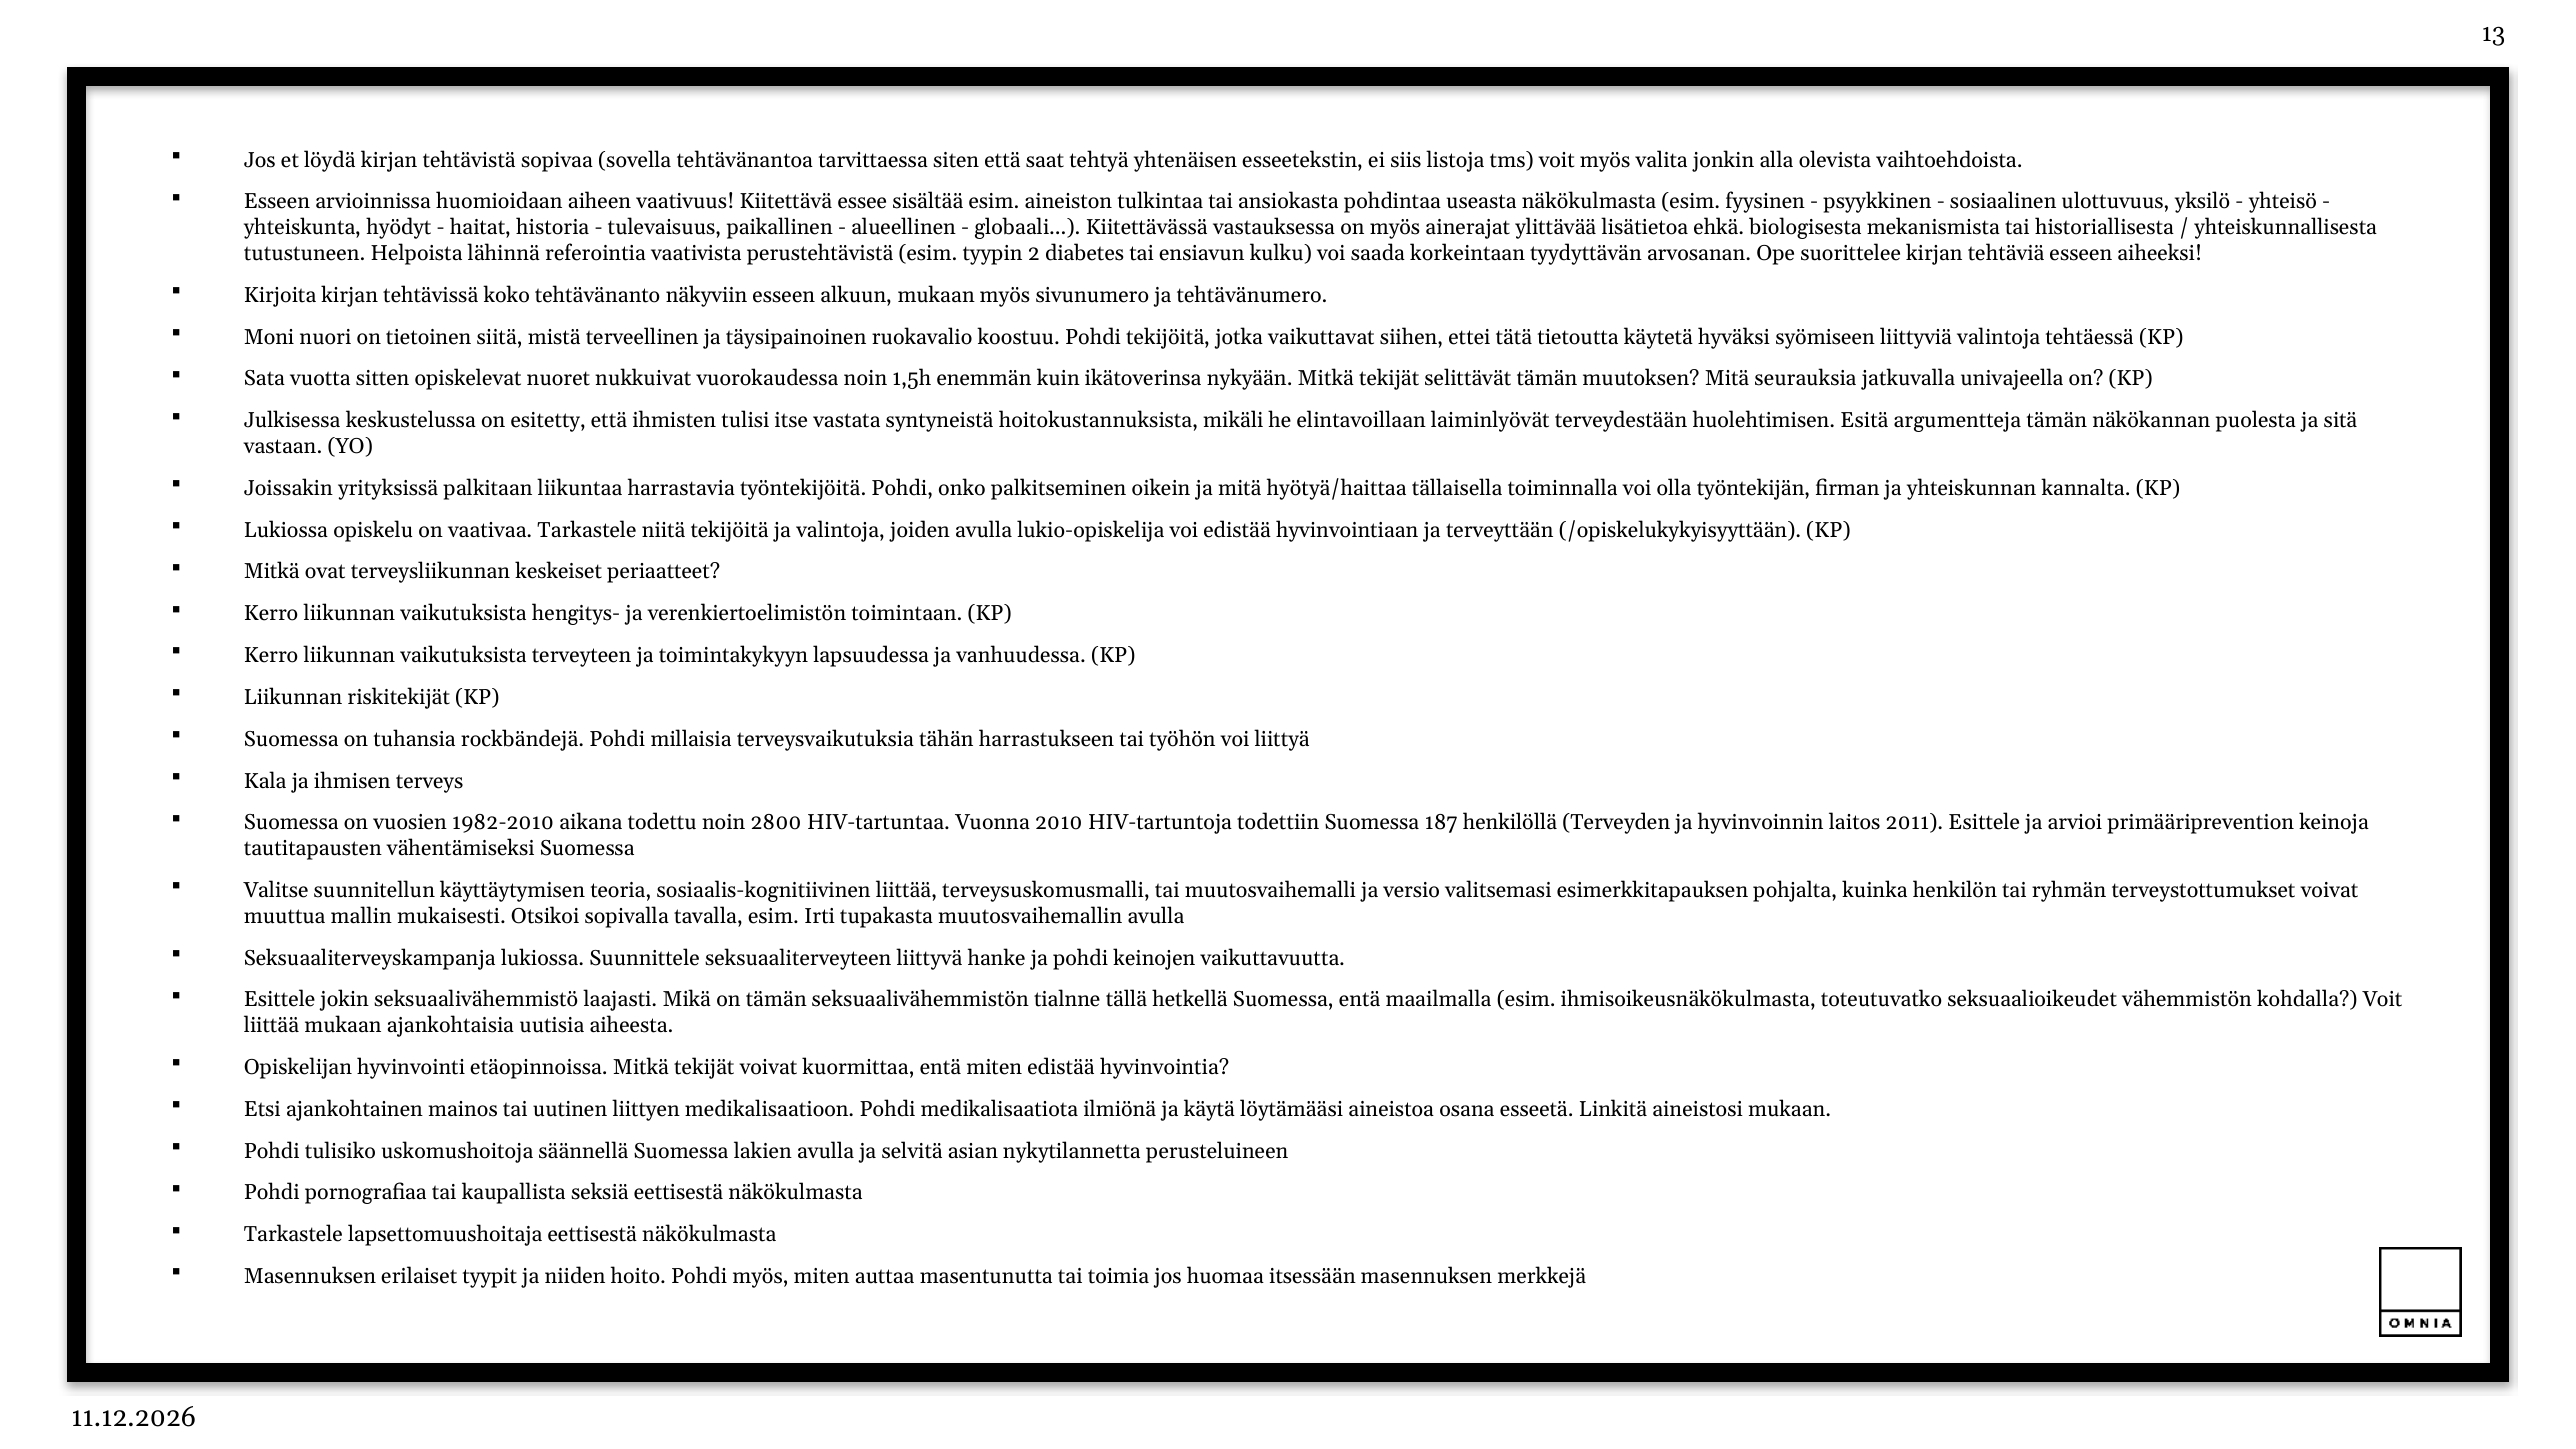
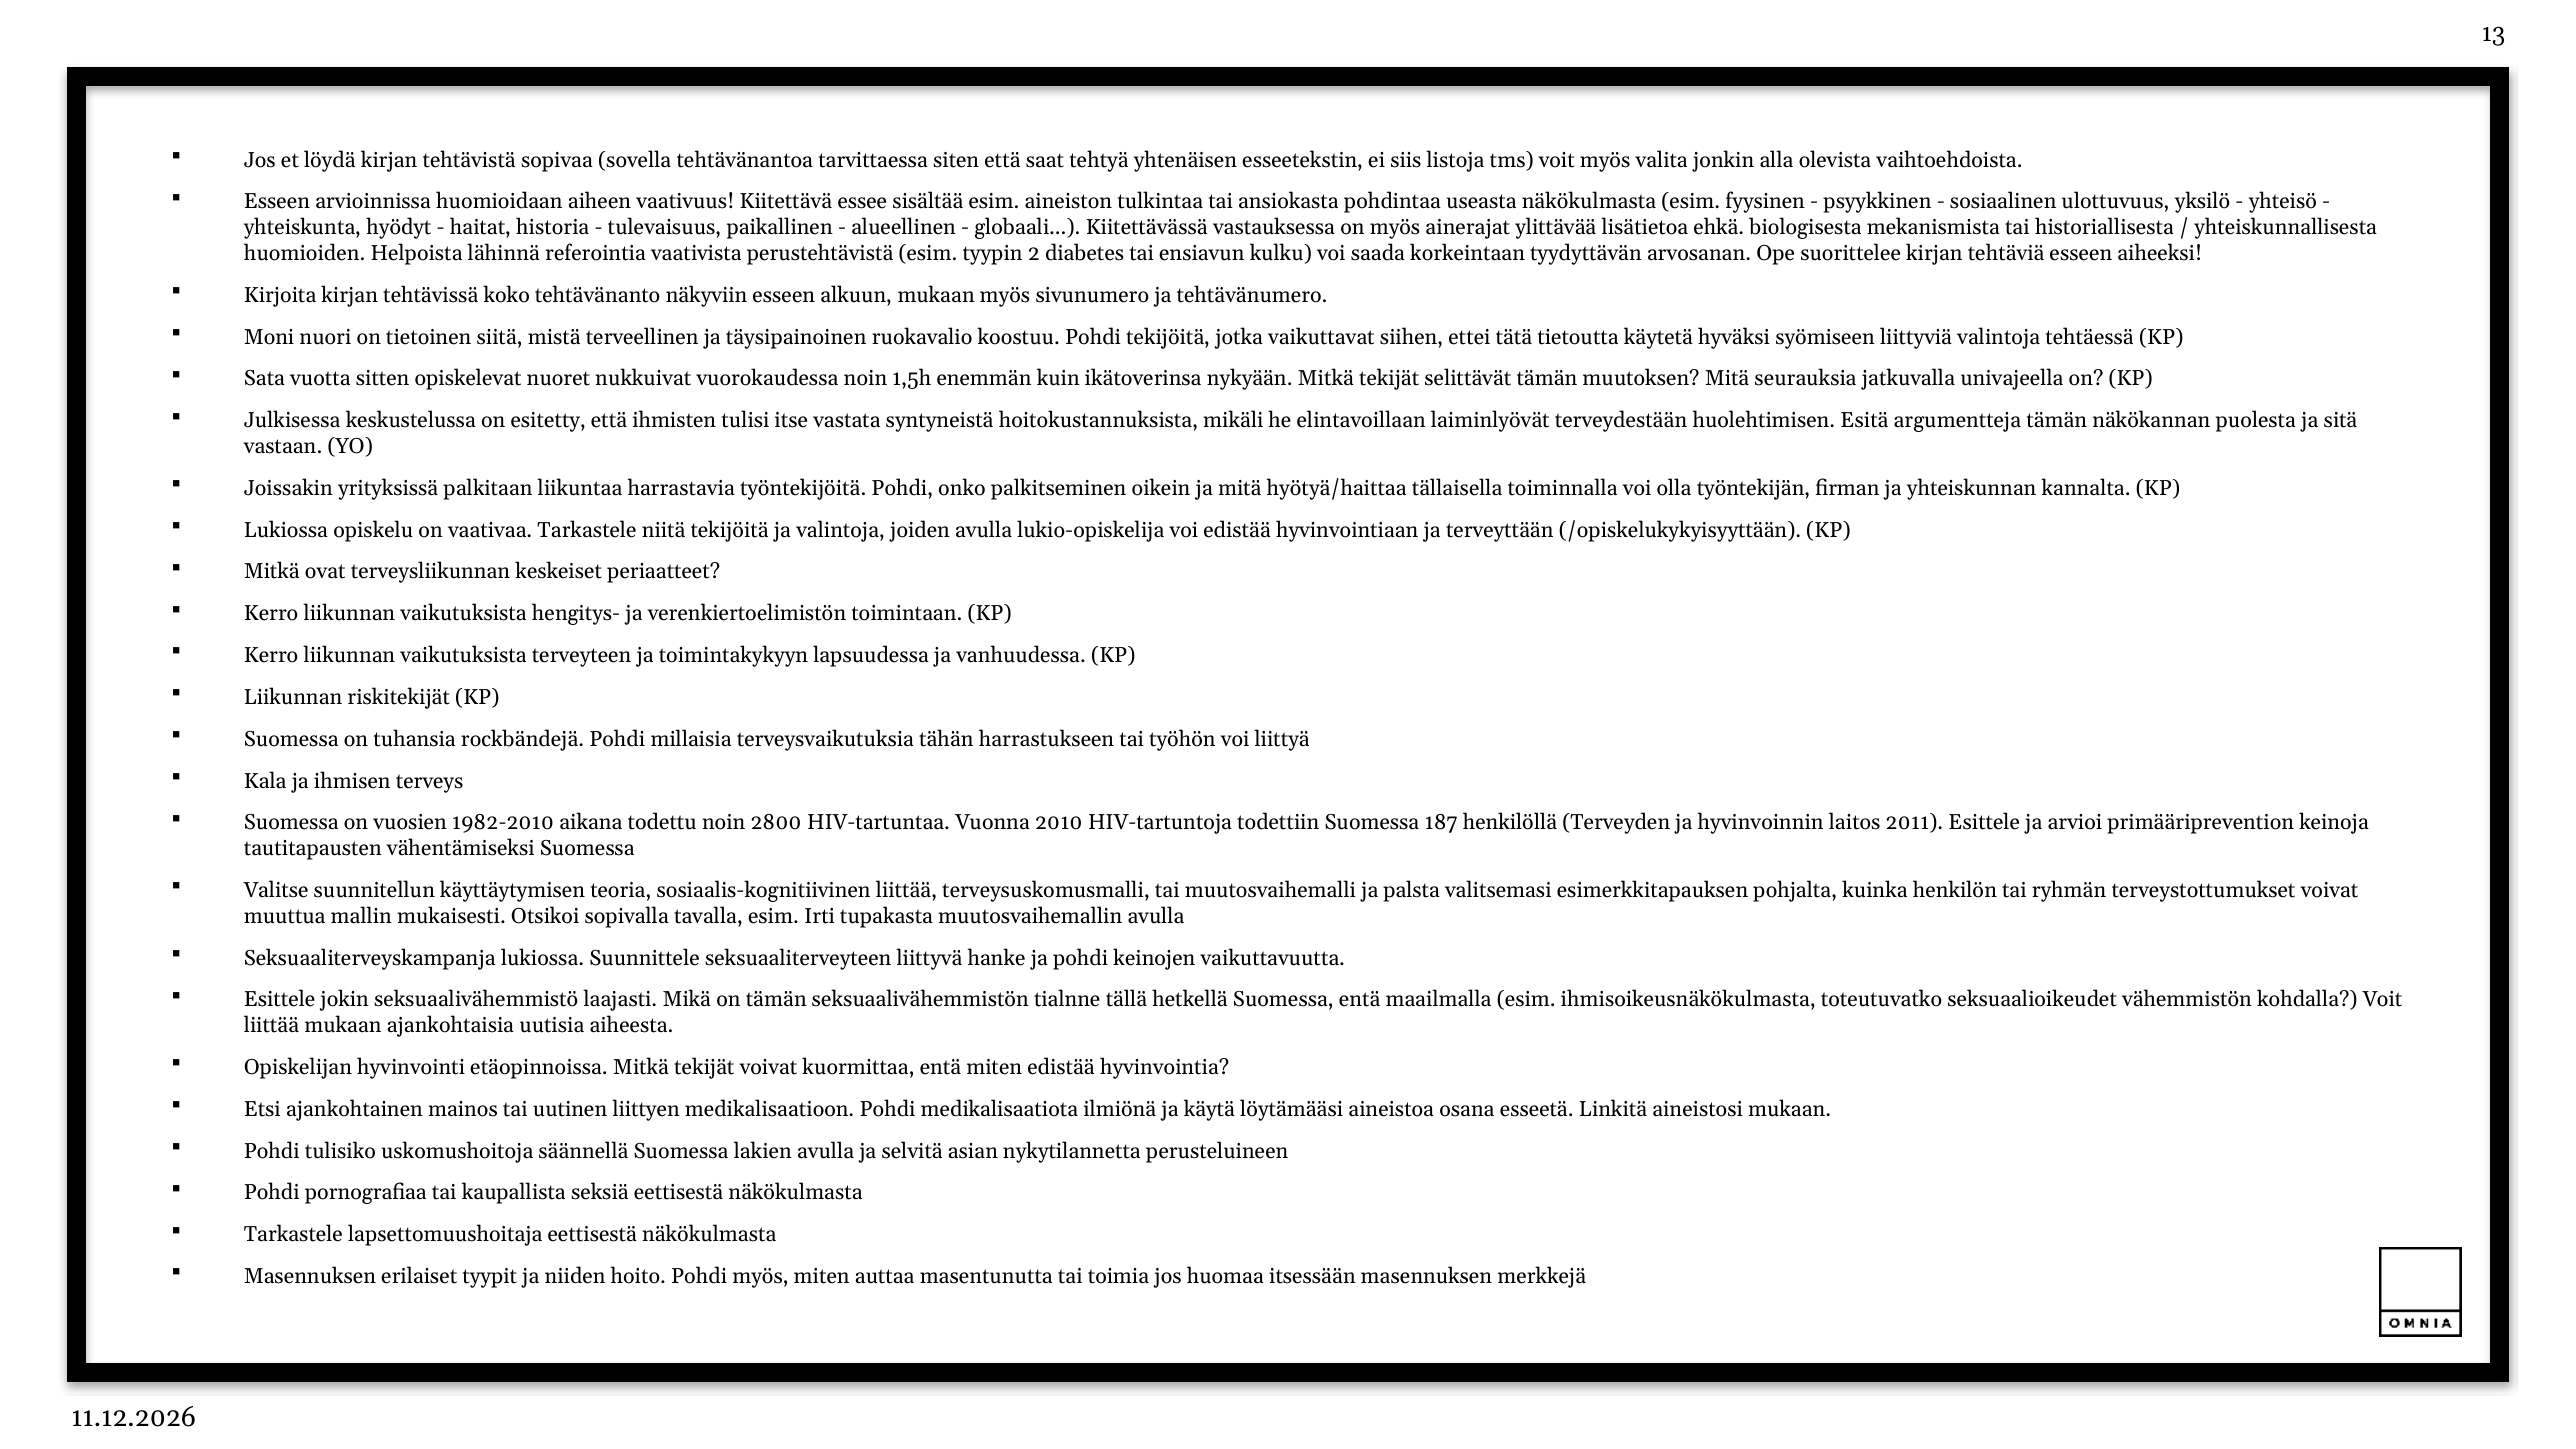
tutustuneen: tutustuneen -> huomioiden
versio: versio -> palsta
